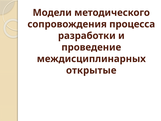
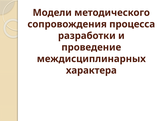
открытые: открытые -> характера
